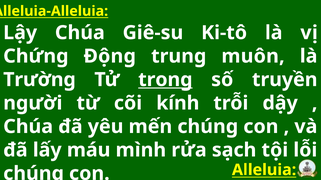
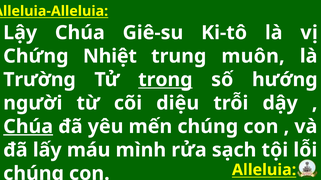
Động: Động -> Nhiệt
truyền: truyền -> hướng
kính: kính -> diệu
Chúa at (28, 127) underline: none -> present
